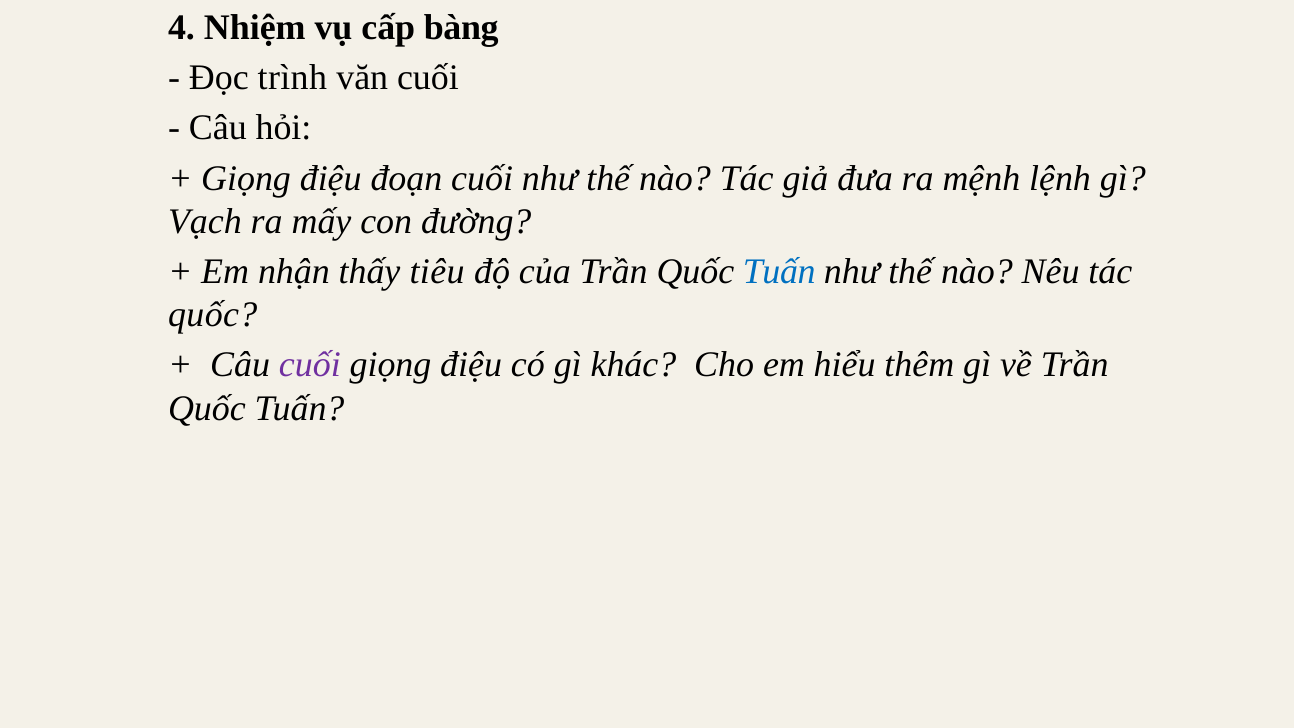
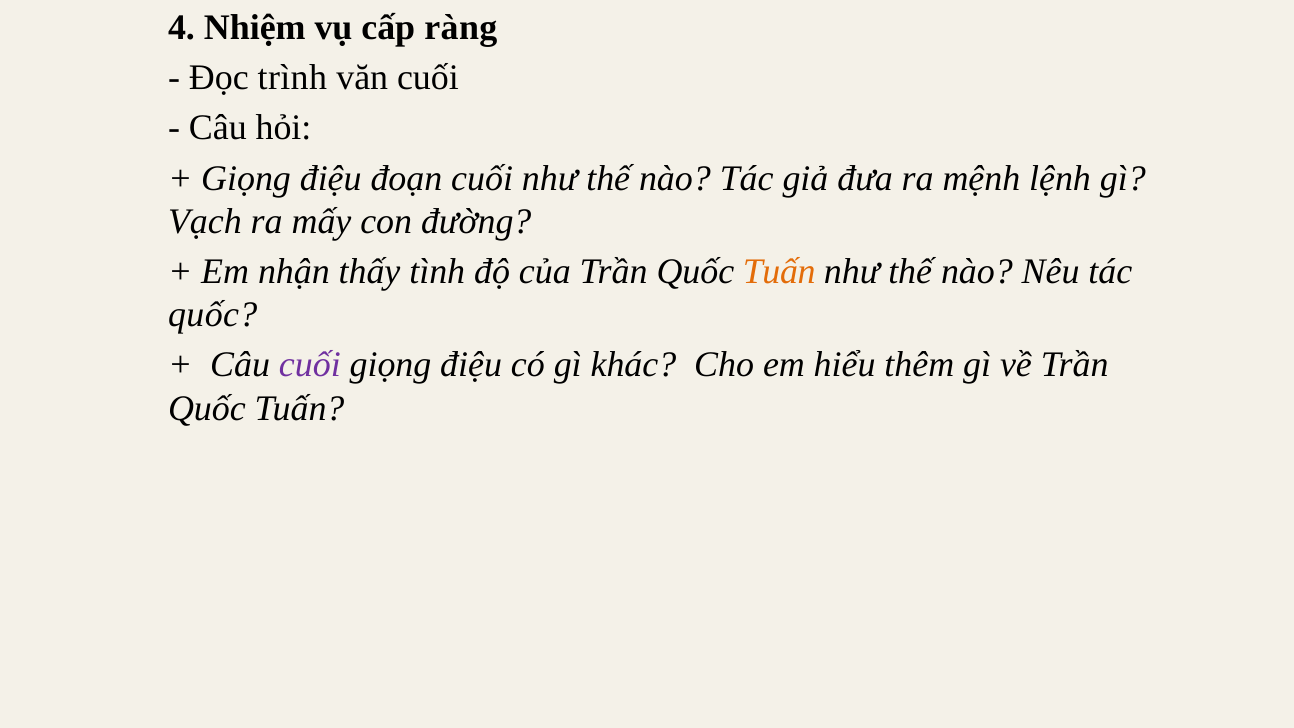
bàng: bàng -> ràng
tiêu: tiêu -> tình
Tuấn at (779, 272) colour: blue -> orange
